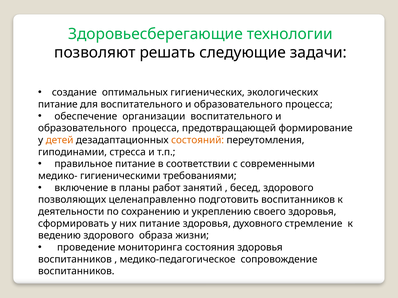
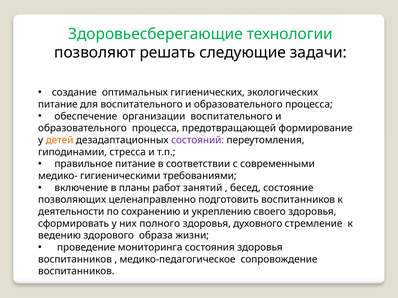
состояний colour: orange -> purple
бесед здорового: здорового -> состояние
них питание: питание -> полного
